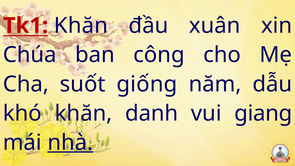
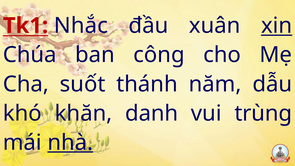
Tk1 Khăn: Khăn -> Nhắc
xin underline: none -> present
giống: giống -> thánh
giang: giang -> trùng
